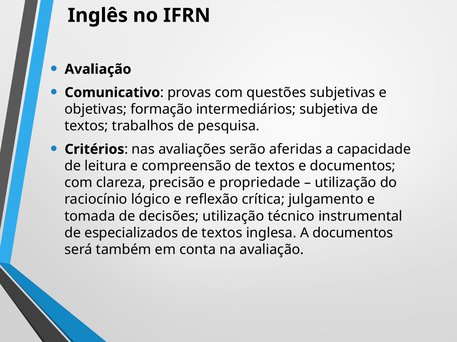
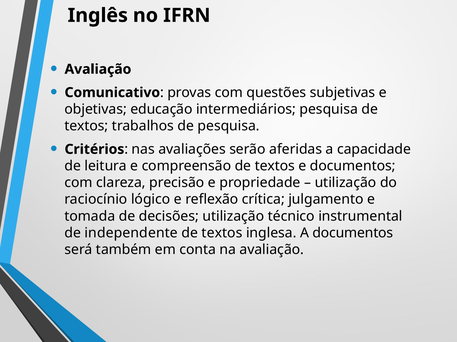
formação: formação -> educação
intermediários subjetiva: subjetiva -> pesquisa
especializados: especializados -> independente
